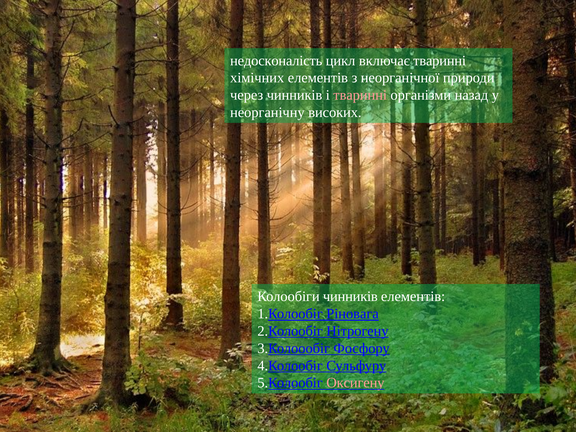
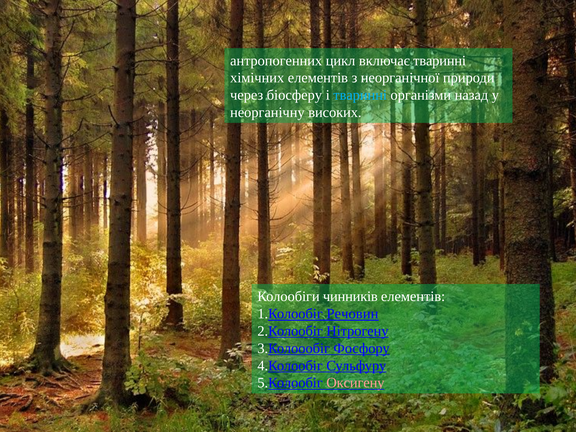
недосконалість: недосконалість -> антропогенних
через чинників: чинників -> біосферу
тваринні at (360, 95) colour: pink -> light blue
Ріновага: Ріновага -> Речовин
